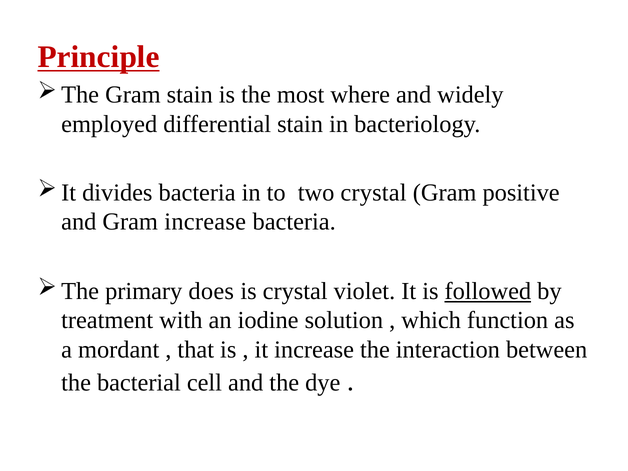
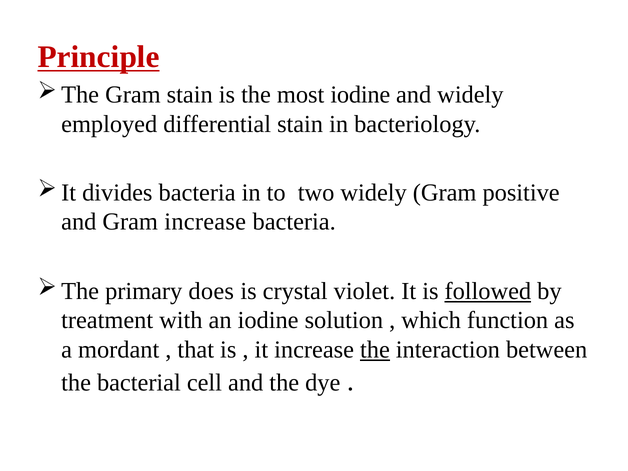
most where: where -> iodine
two crystal: crystal -> widely
the at (375, 350) underline: none -> present
